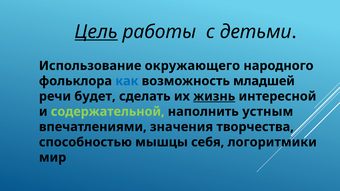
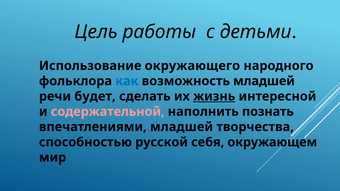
Цель underline: present -> none
содержательной colour: light green -> pink
устным: устным -> познать
впечатлениями значения: значения -> младшей
мышцы: мышцы -> русской
логоритмики: логоритмики -> окружающем
